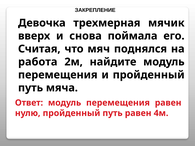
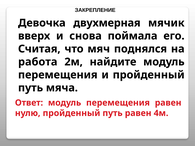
трехмерная: трехмерная -> двухмерная
